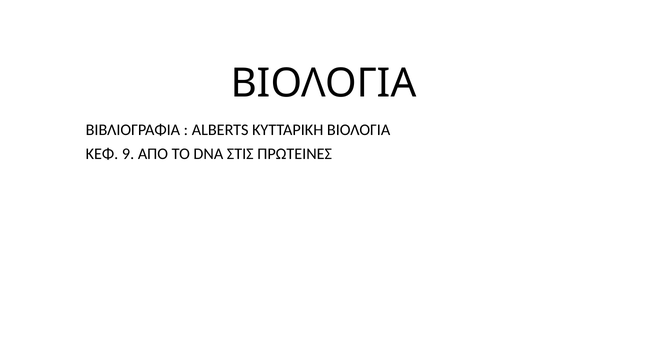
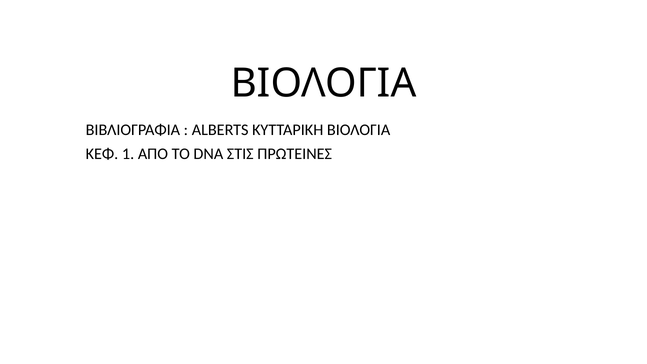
9: 9 -> 1
